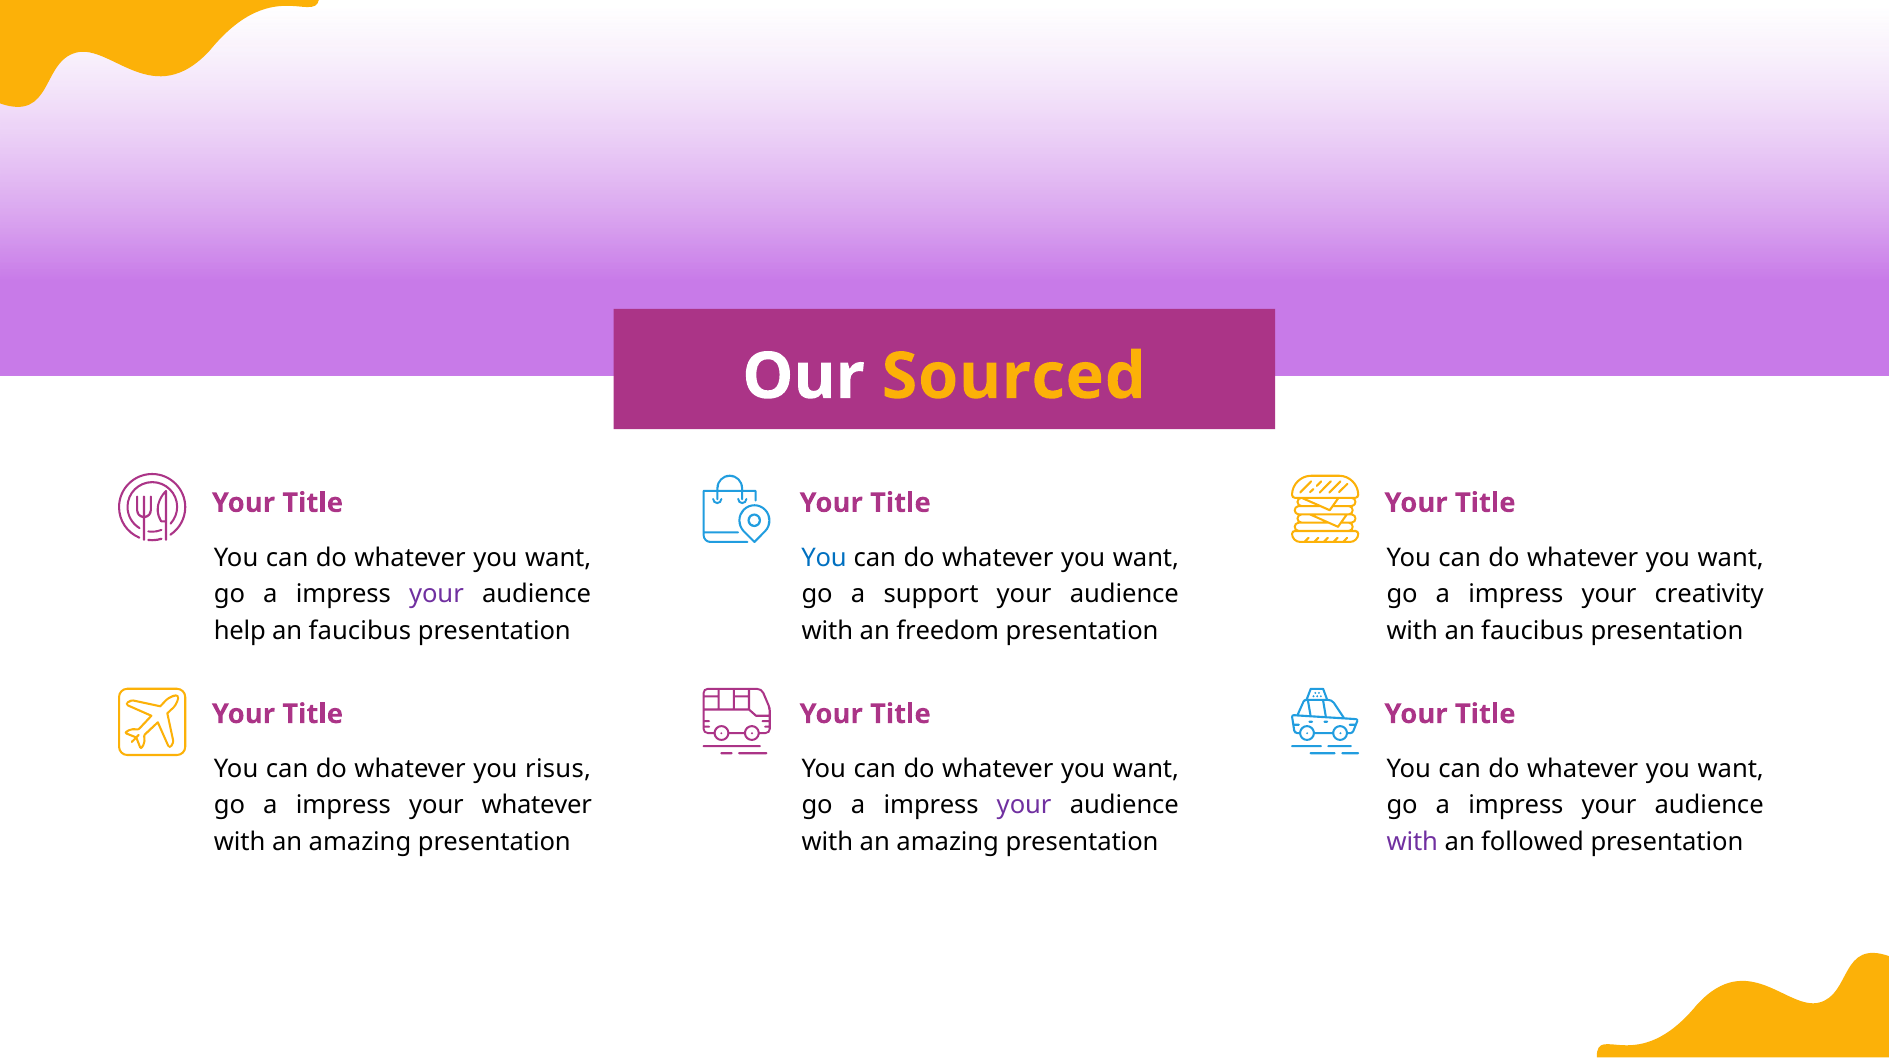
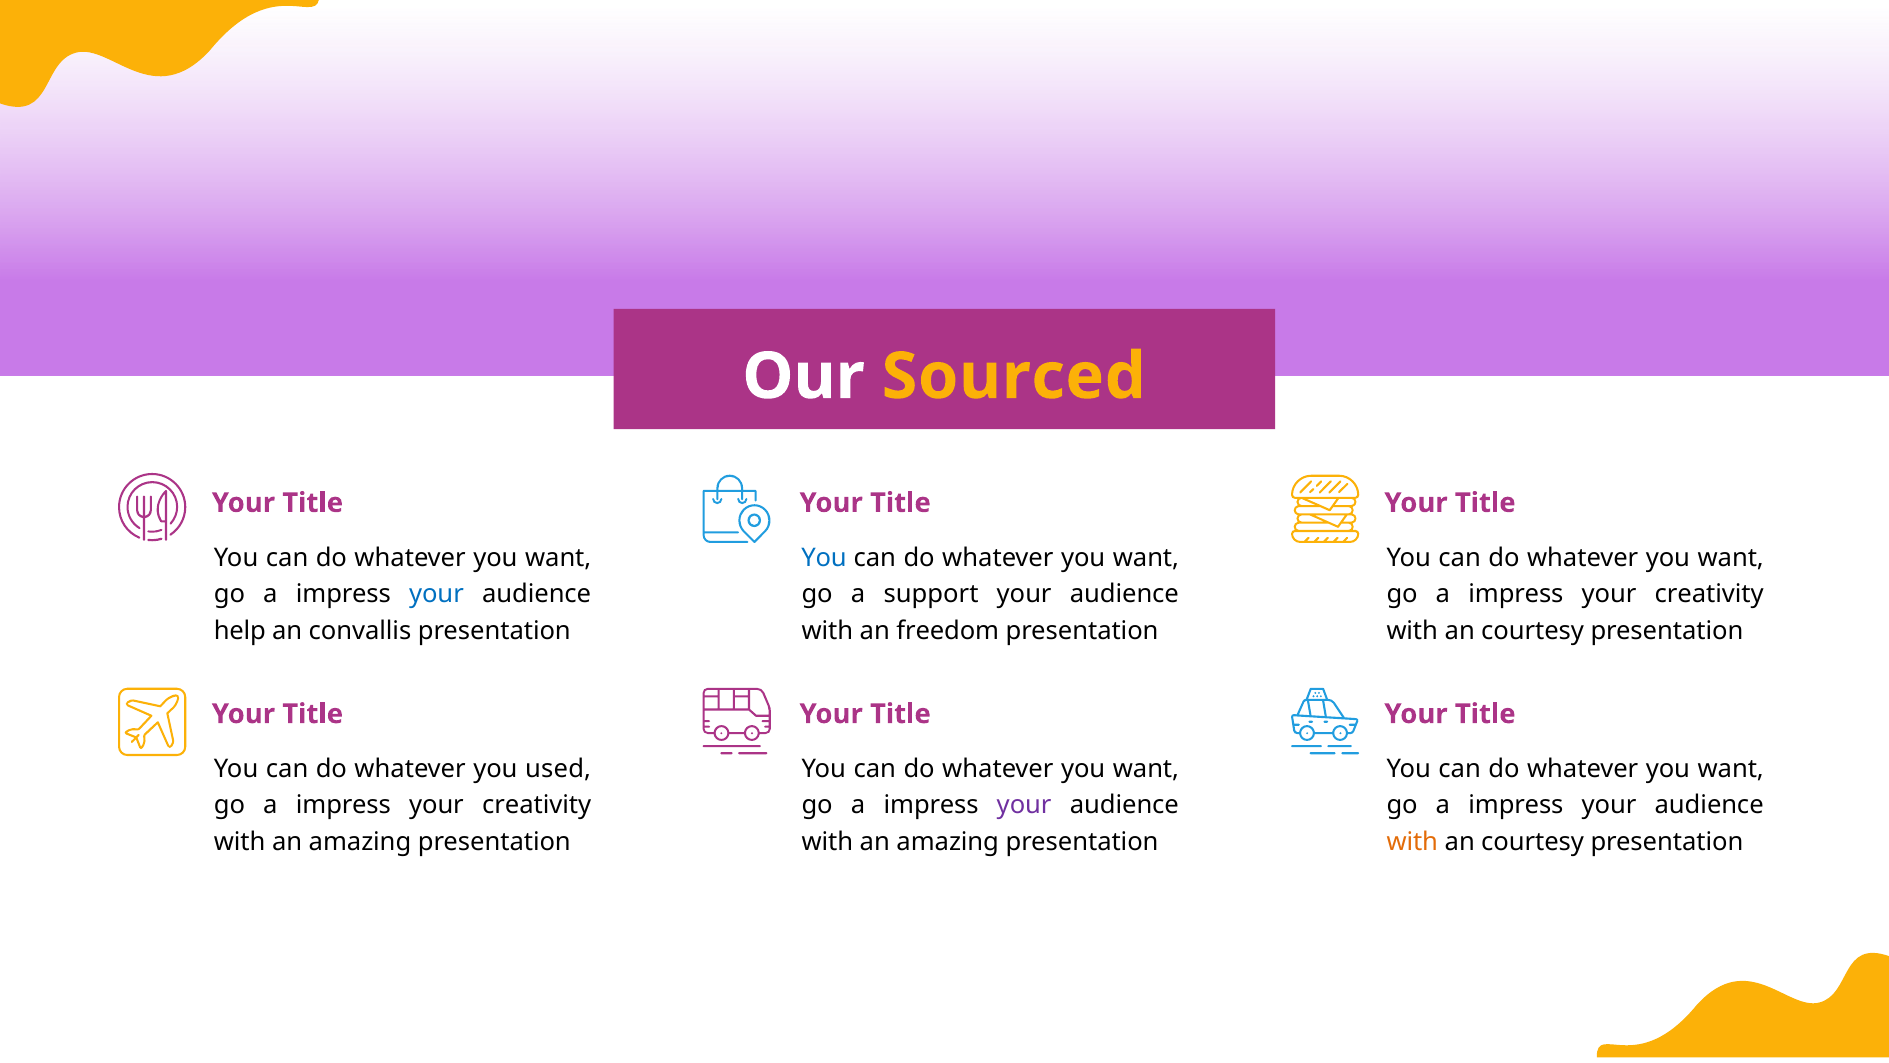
your at (436, 594) colour: purple -> blue
faucibus at (360, 631): faucibus -> convallis
faucibus at (1532, 631): faucibus -> courtesy
risus: risus -> used
whatever at (537, 805): whatever -> creativity
with at (1412, 842) colour: purple -> orange
followed at (1533, 842): followed -> courtesy
